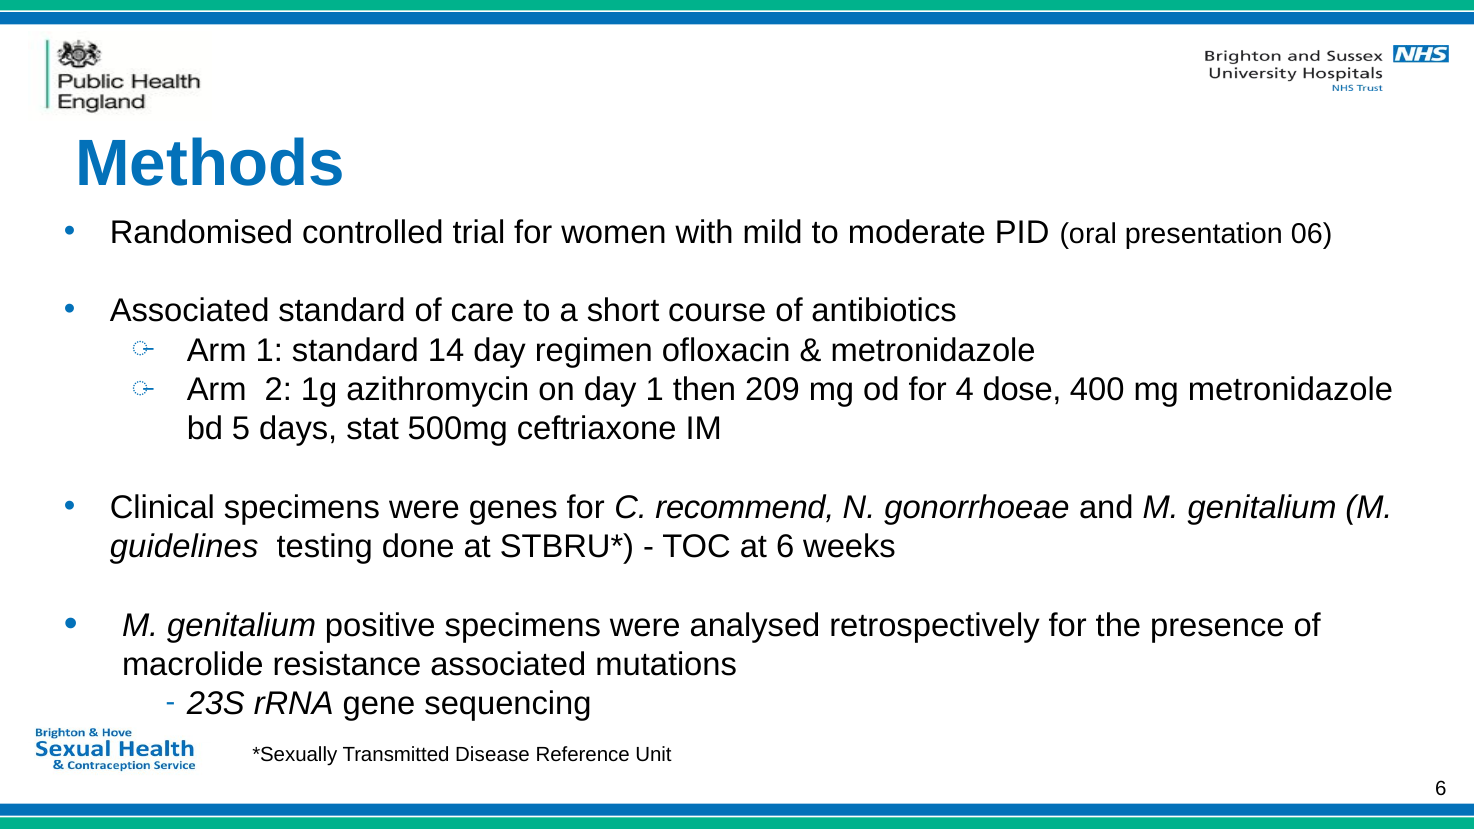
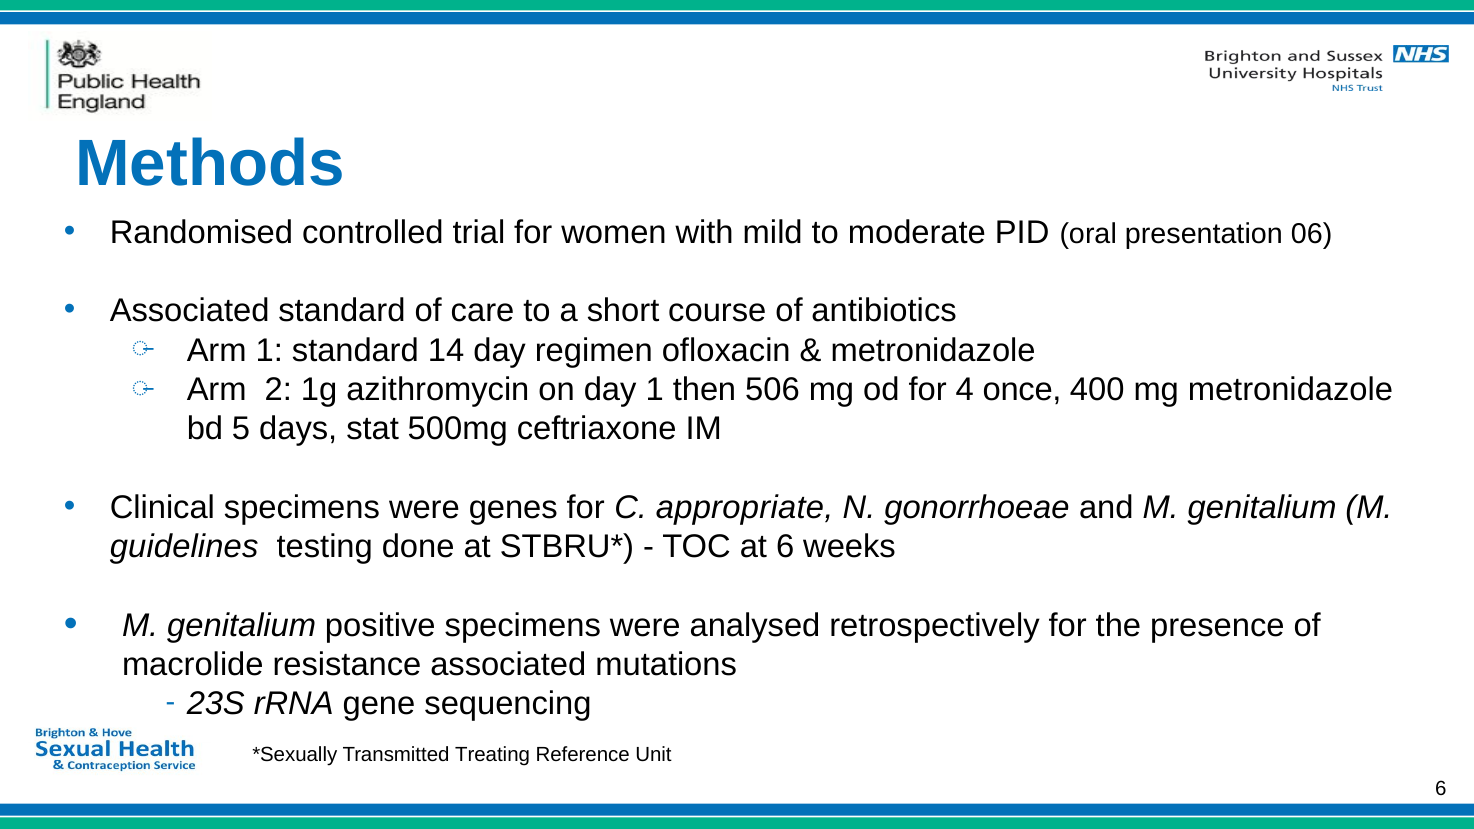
209: 209 -> 506
dose: dose -> once
recommend: recommend -> appropriate
Disease: Disease -> Treating
